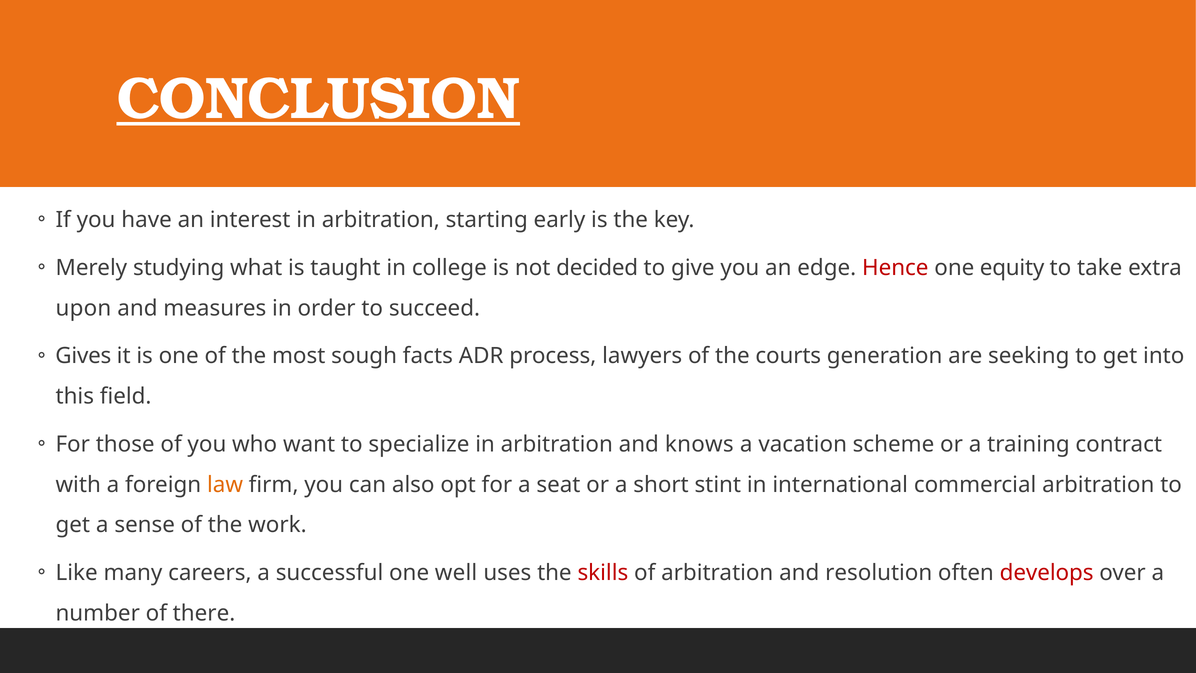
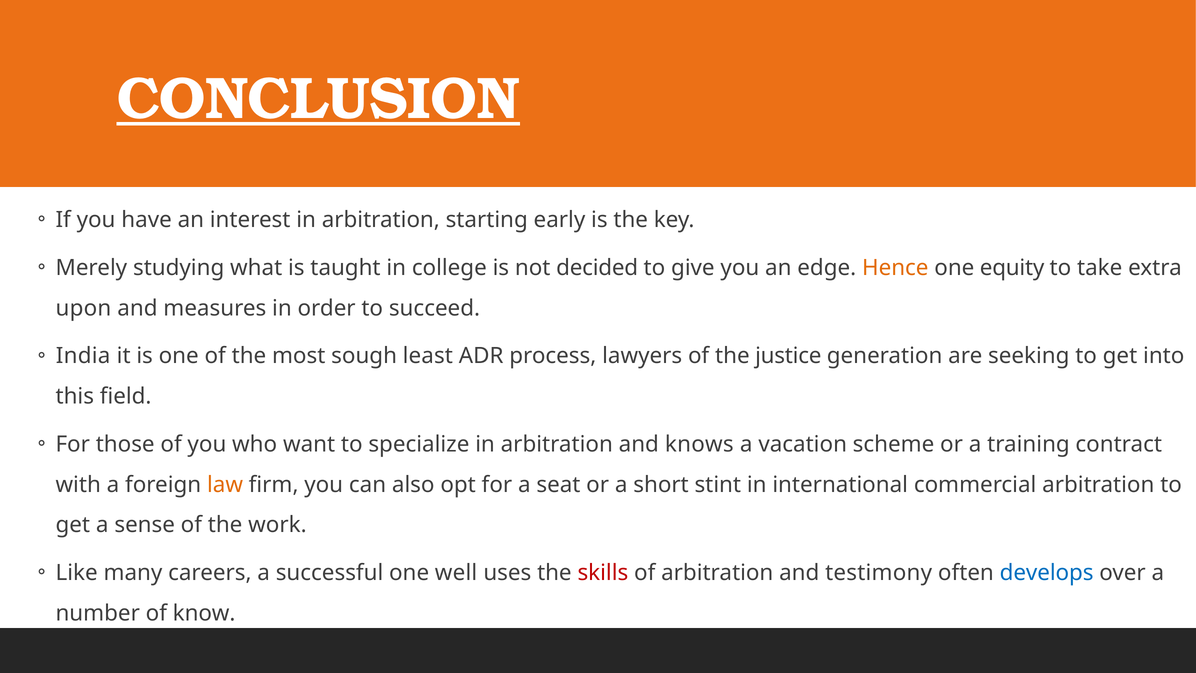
Hence colour: red -> orange
Gives: Gives -> India
facts: facts -> least
courts: courts -> justice
resolution: resolution -> testimony
develops colour: red -> blue
there: there -> know
